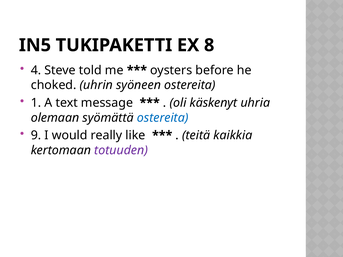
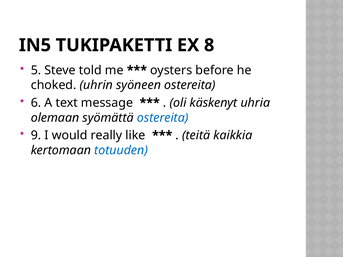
4: 4 -> 5
1: 1 -> 6
totuuden colour: purple -> blue
